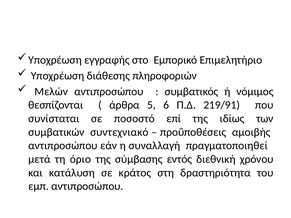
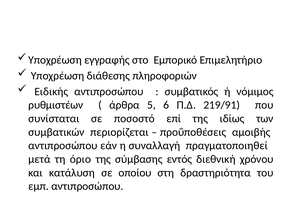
Μελών: Μελών -> Ειδικής
θεσπίζονται: θεσπίζονται -> ρυθμιστέων
συντεχνιακό: συντεχνιακό -> περιορίζεται
κράτος: κράτος -> οποίου
